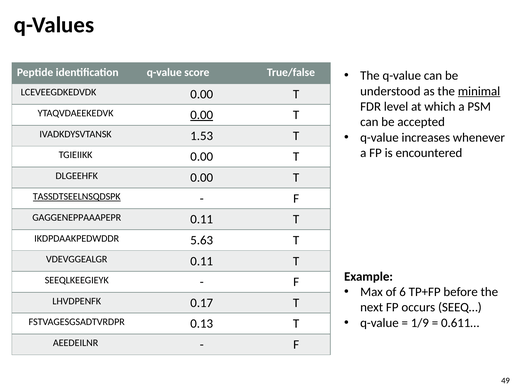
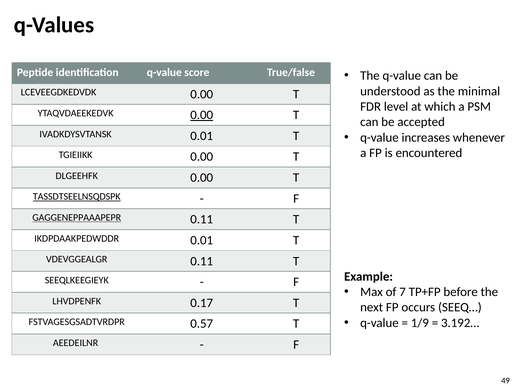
minimal underline: present -> none
IVADKDYSVTANSK 1.53: 1.53 -> 0.01
GAGGENEPPAAAPEPR underline: none -> present
IKDPDAAKPEDWDDR 5.63: 5.63 -> 0.01
6: 6 -> 7
0.611…: 0.611… -> 3.192…
0.13: 0.13 -> 0.57
